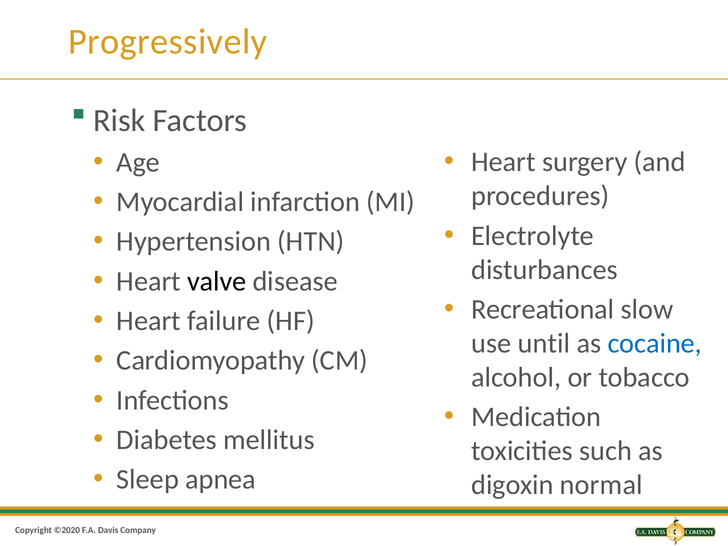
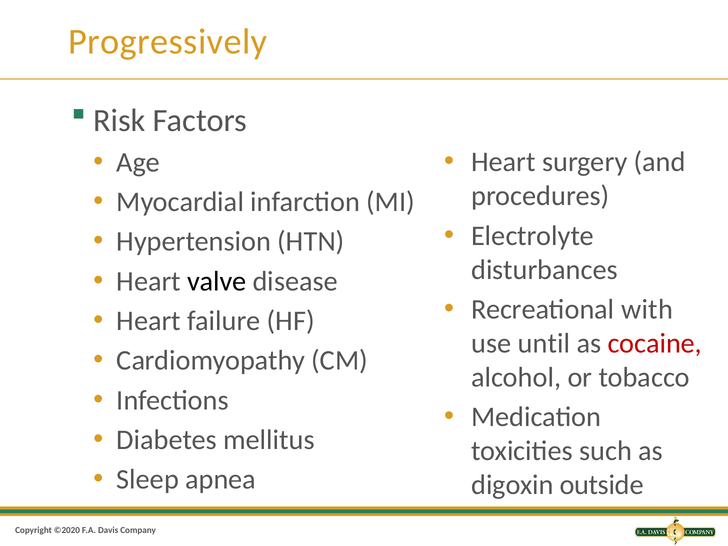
slow: slow -> with
cocaine colour: blue -> red
normal: normal -> outside
